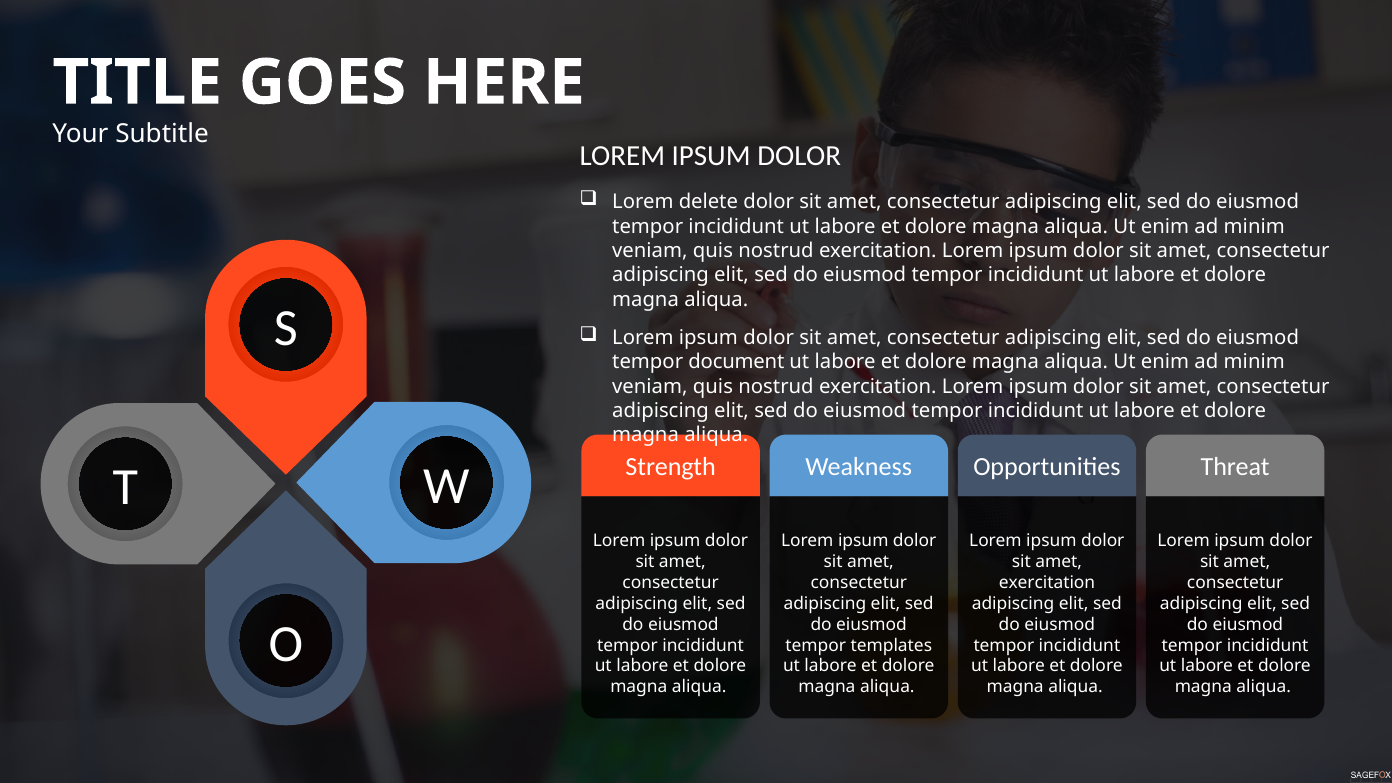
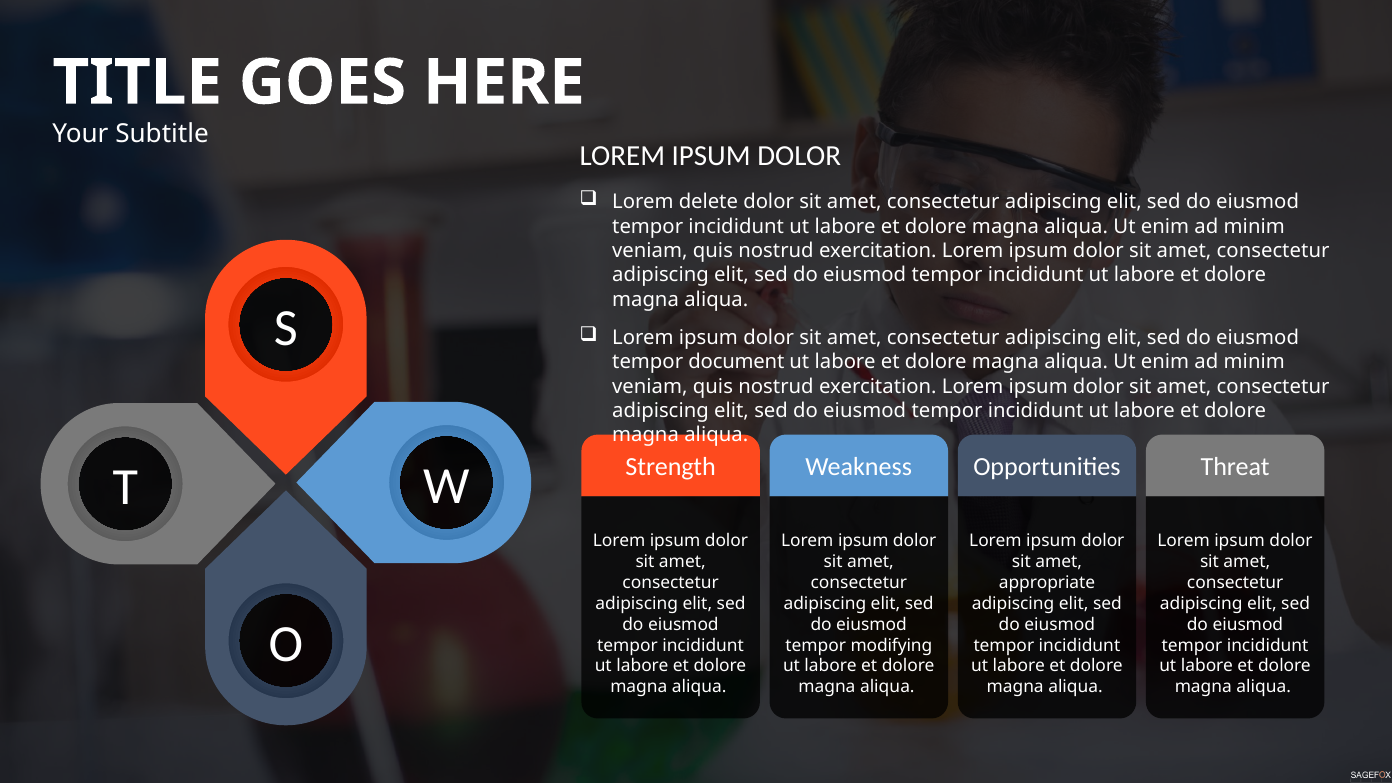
exercitation at (1047, 583): exercitation -> appropriate
templates: templates -> modifying
